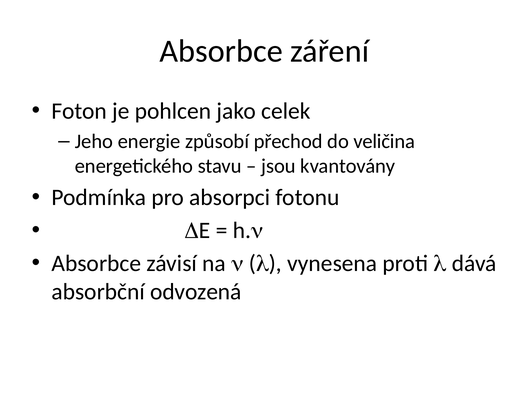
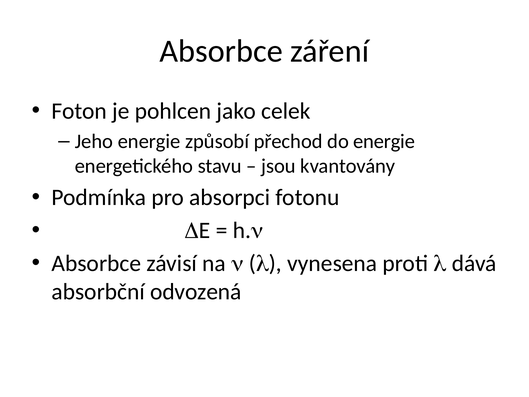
do veličina: veličina -> energie
